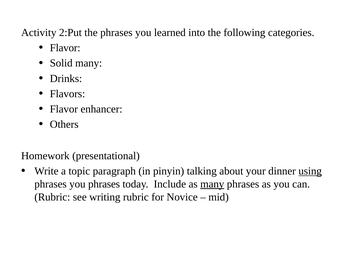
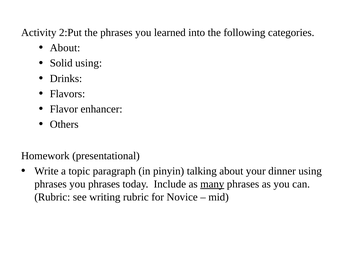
Flavor at (65, 48): Flavor -> About
Solid many: many -> using
using at (310, 171) underline: present -> none
